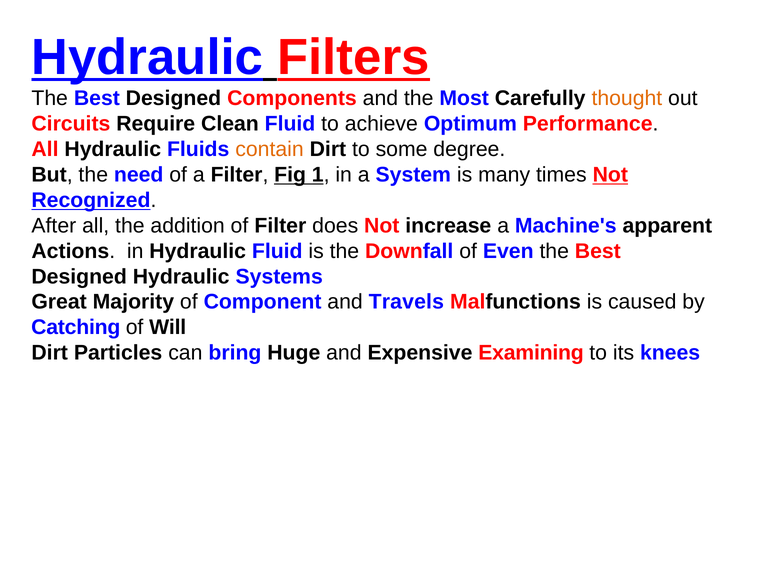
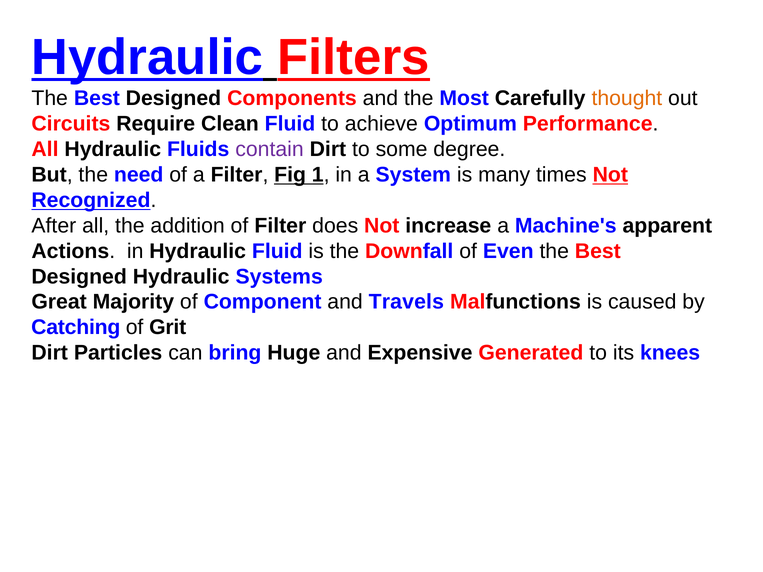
contain colour: orange -> purple
Will: Will -> Grit
Examining: Examining -> Generated
